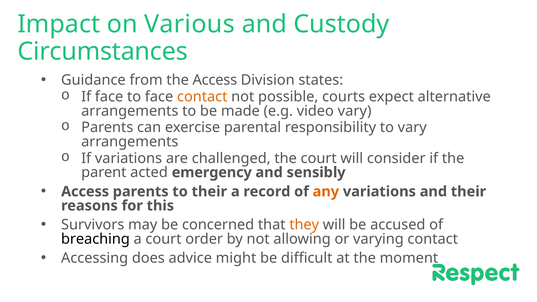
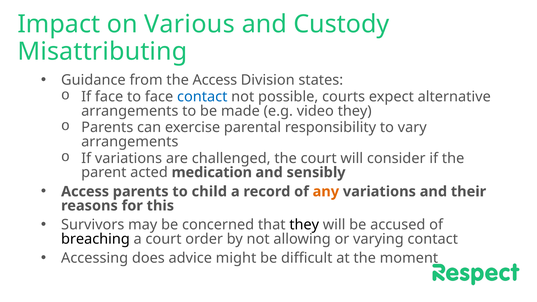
Circumstances: Circumstances -> Misattributing
contact at (202, 97) colour: orange -> blue
video vary: vary -> they
emergency: emergency -> medication
to their: their -> child
they at (304, 225) colour: orange -> black
